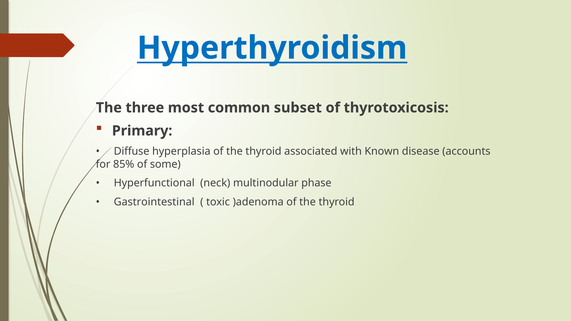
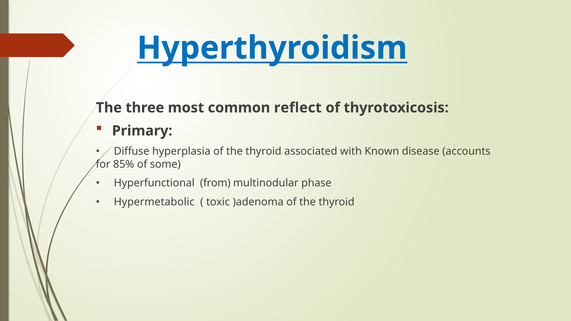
subset: subset -> reflect
neck: neck -> from
Gastrointestinal: Gastrointestinal -> Hypermetabolic
